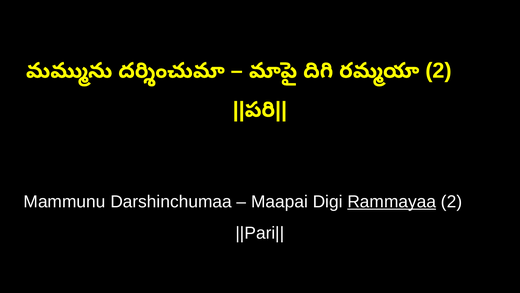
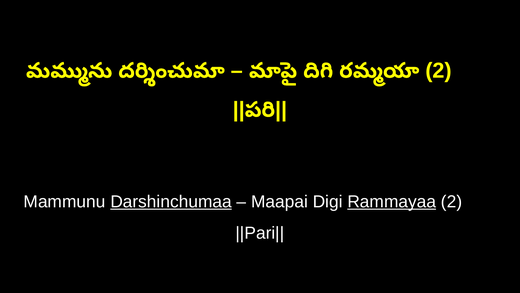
Darshinchumaa underline: none -> present
